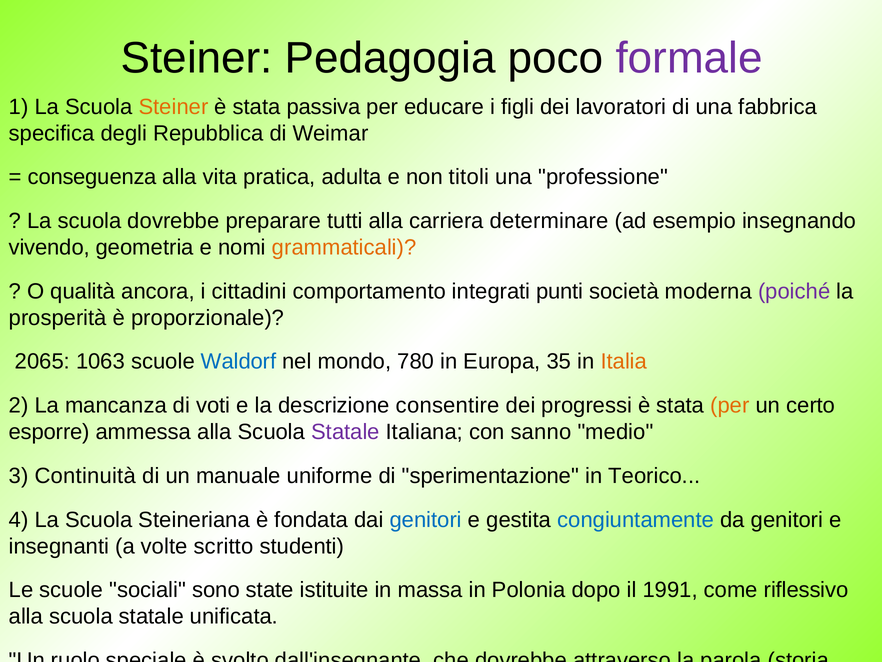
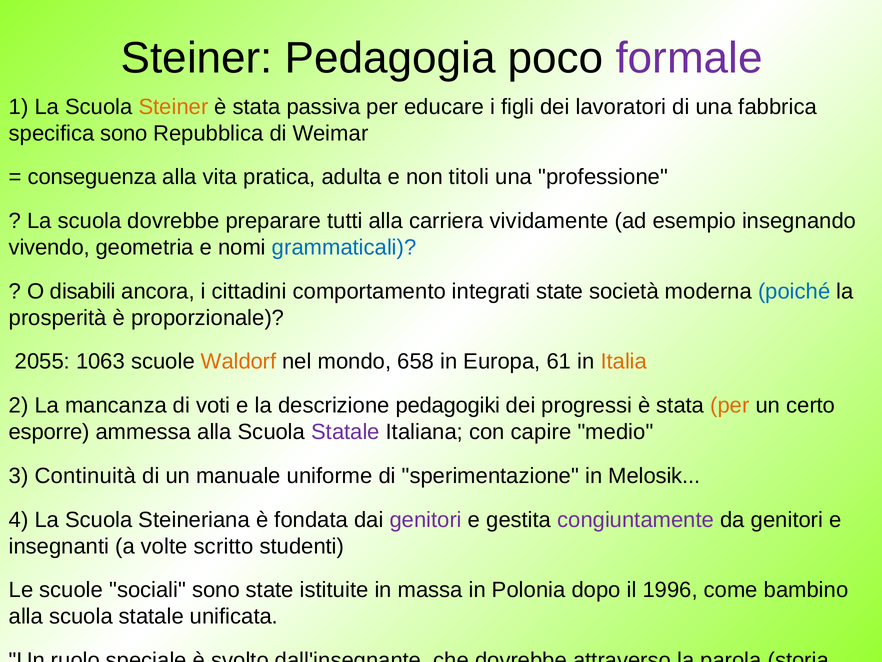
specifica degli: degli -> sono
determinare: determinare -> vividamente
grammaticali colour: orange -> blue
qualità: qualità -> disabili
integrati punti: punti -> state
poiché colour: purple -> blue
2065: 2065 -> 2055
Waldorf colour: blue -> orange
780: 780 -> 658
35: 35 -> 61
consentire: consentire -> pedagogiki
sanno: sanno -> capire
Teorico: Teorico -> Melosik
genitori at (426, 519) colour: blue -> purple
congiuntamente colour: blue -> purple
1991: 1991 -> 1996
riflessivo: riflessivo -> bambino
